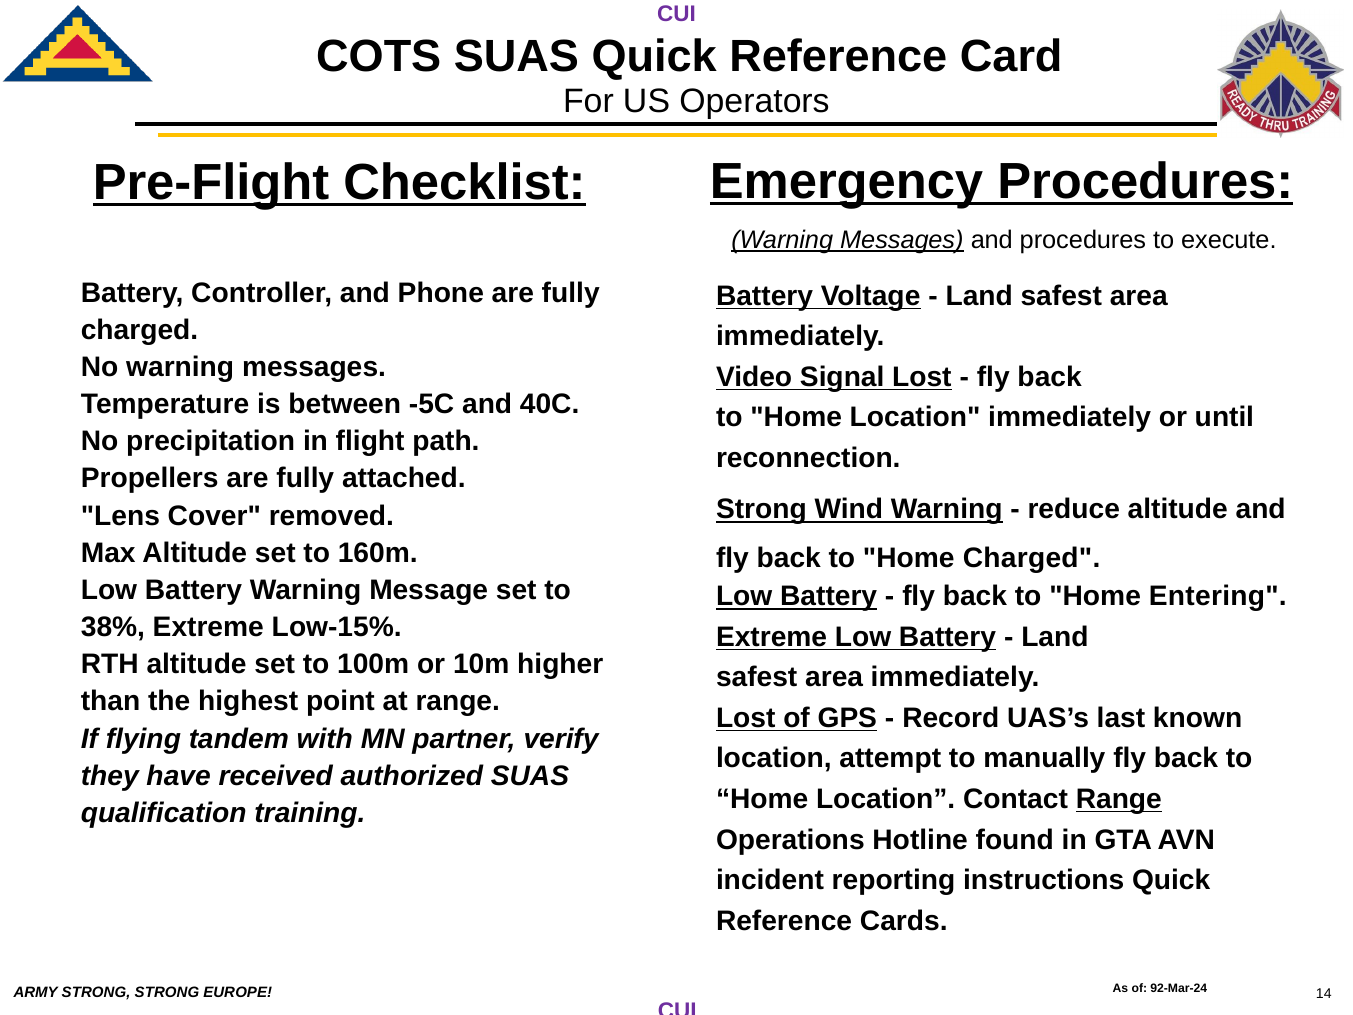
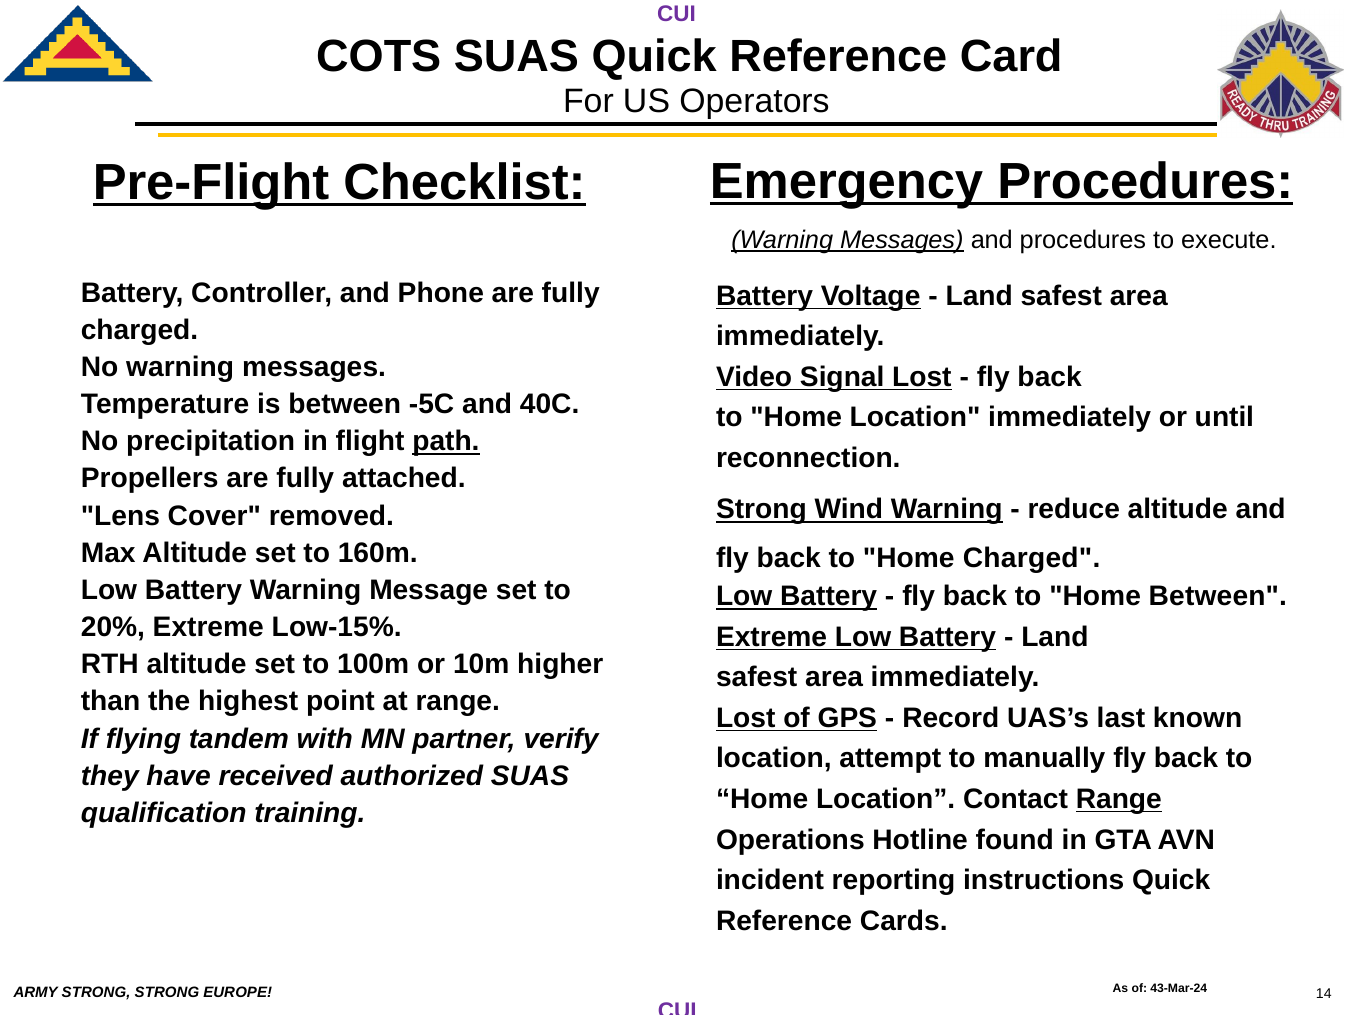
path underline: none -> present
Home Entering: Entering -> Between
38%: 38% -> 20%
92-Mar-24: 92-Mar-24 -> 43-Mar-24
